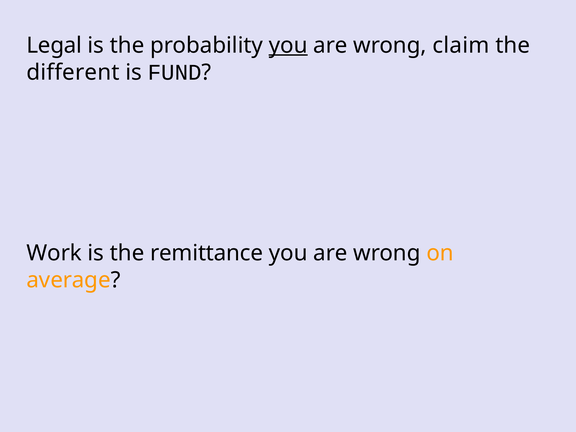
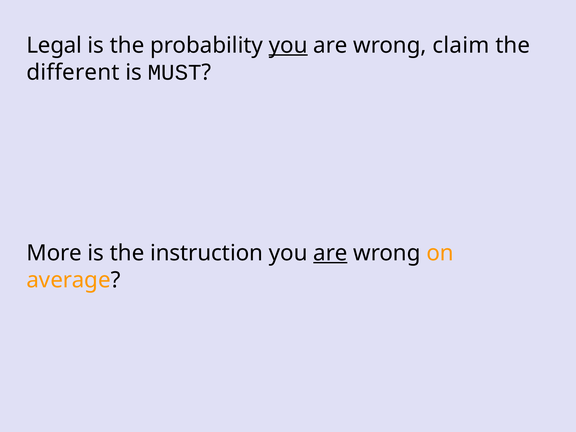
FUND: FUND -> MUST
Work: Work -> More
remittance: remittance -> instruction
are at (330, 253) underline: none -> present
